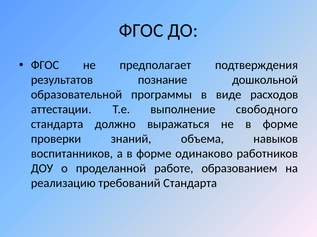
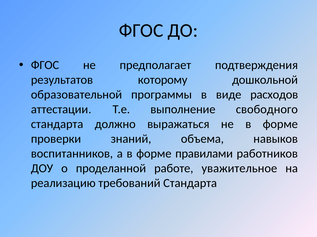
познание: познание -> которому
одинаково: одинаково -> правилами
образованием: образованием -> уважительное
